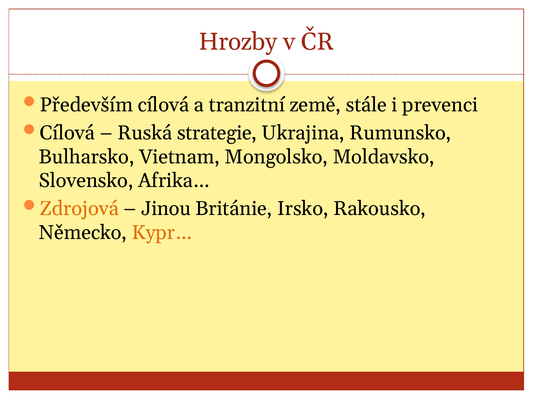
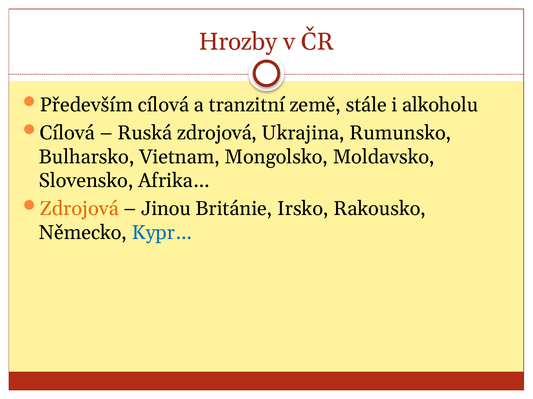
prevenci: prevenci -> alkoholu
Ruská strategie: strategie -> zdrojová
Kypr… colour: orange -> blue
